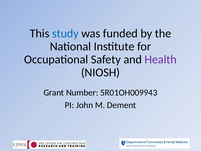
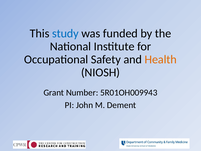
Health colour: purple -> orange
